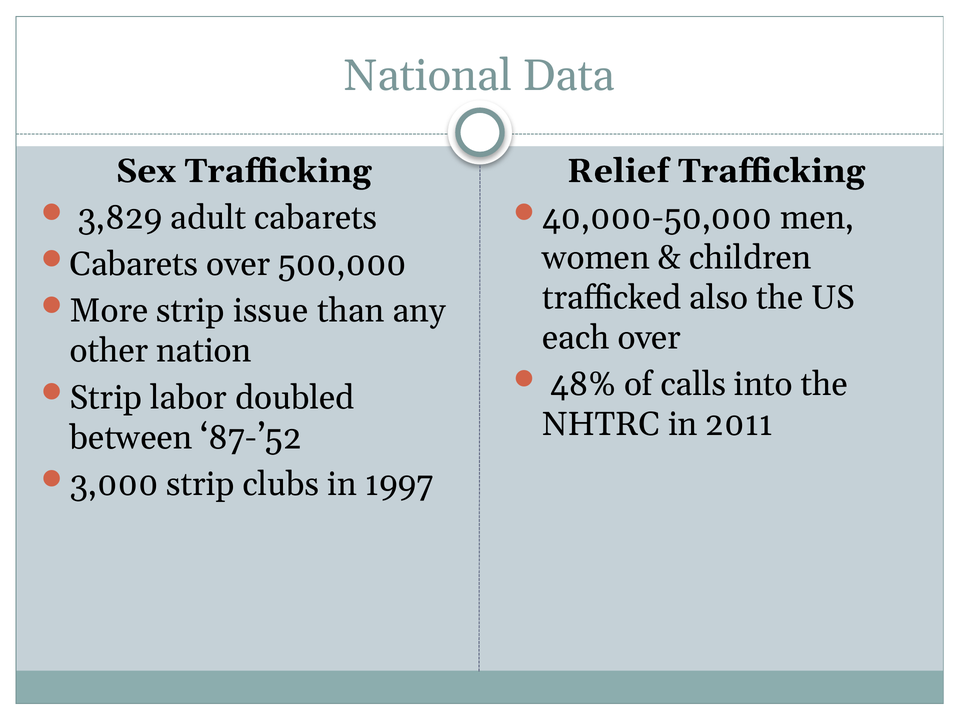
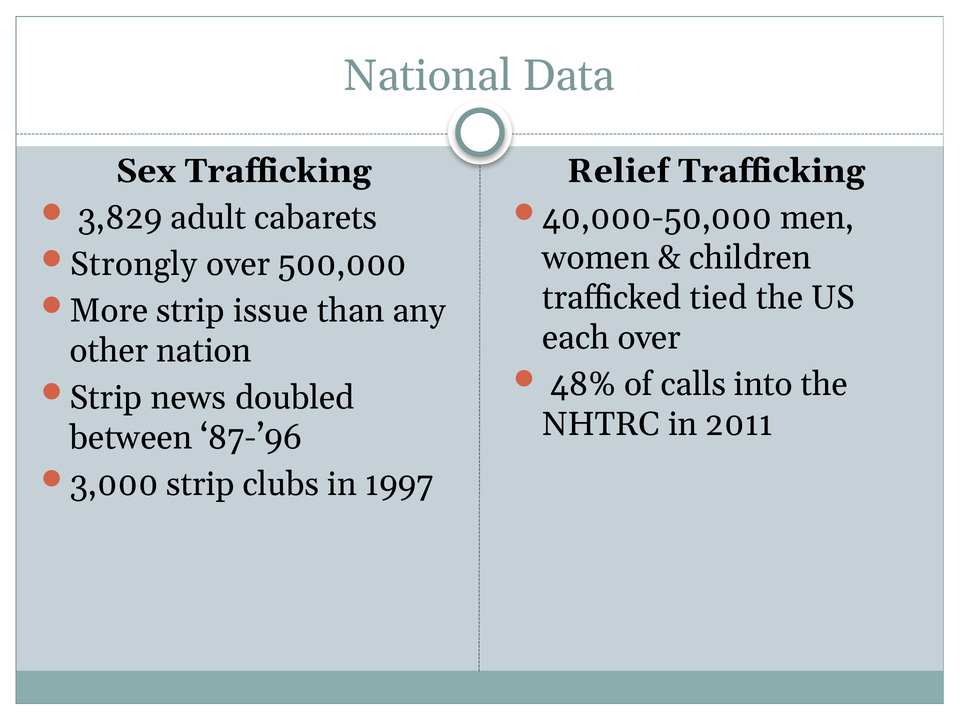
Cabarets at (134, 264): Cabarets -> Strongly
also: also -> tied
labor: labor -> news
87-’52: 87-’52 -> 87-’96
